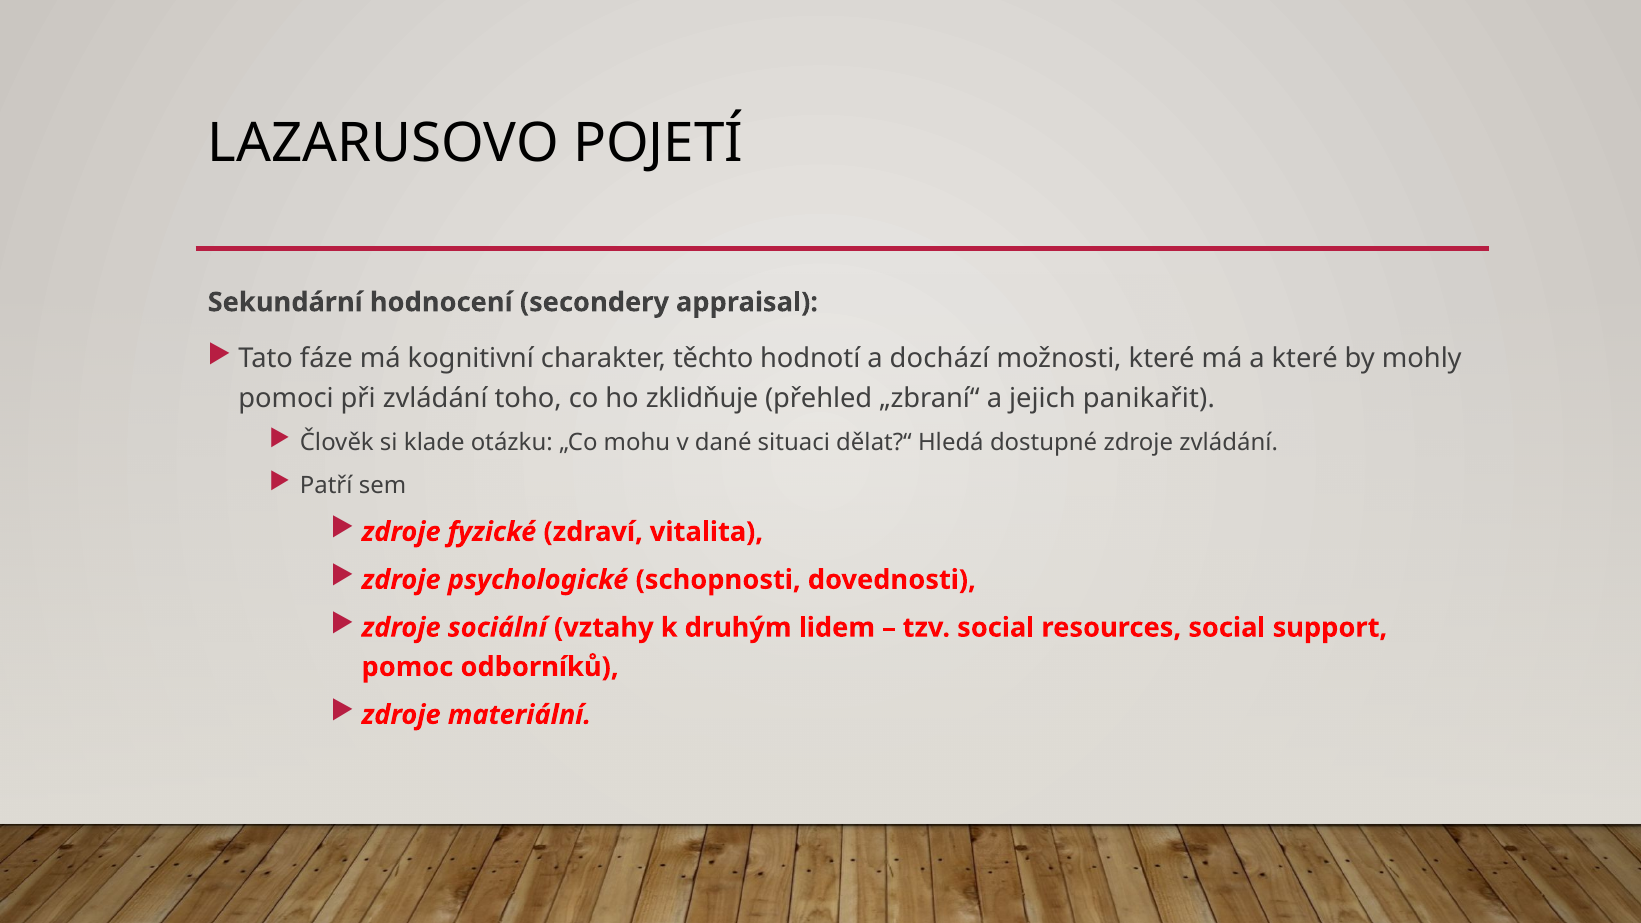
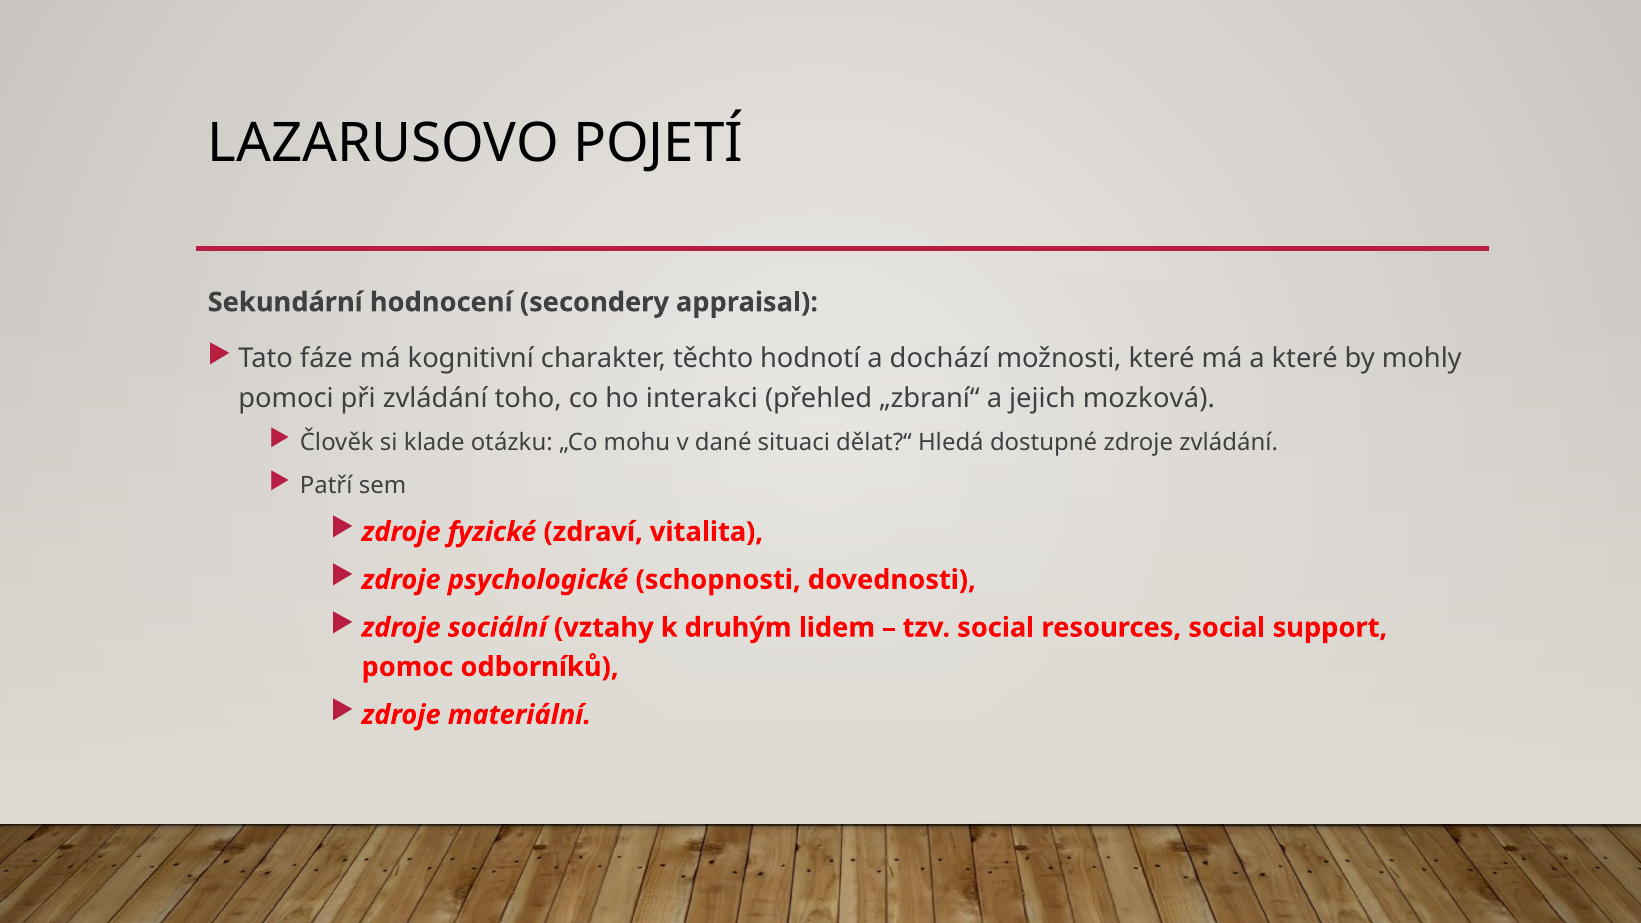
zklidňuje: zklidňuje -> interakci
panikařit: panikařit -> mozková
